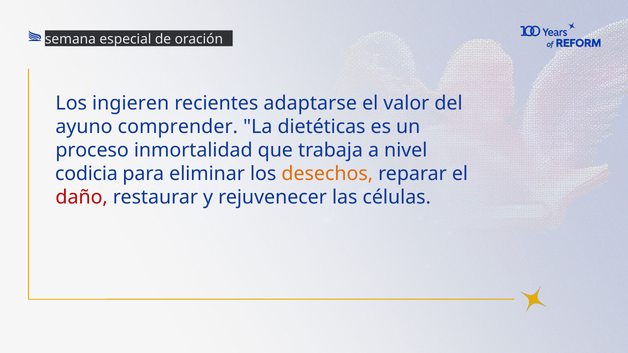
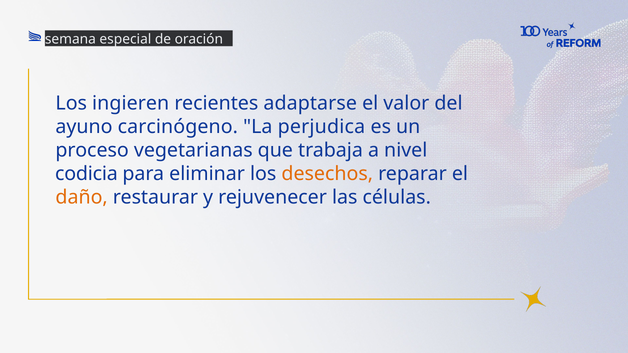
comprender: comprender -> carcinógeno
dietéticas: dietéticas -> perjudica
inmortalidad: inmortalidad -> vegetarianas
daño colour: red -> orange
